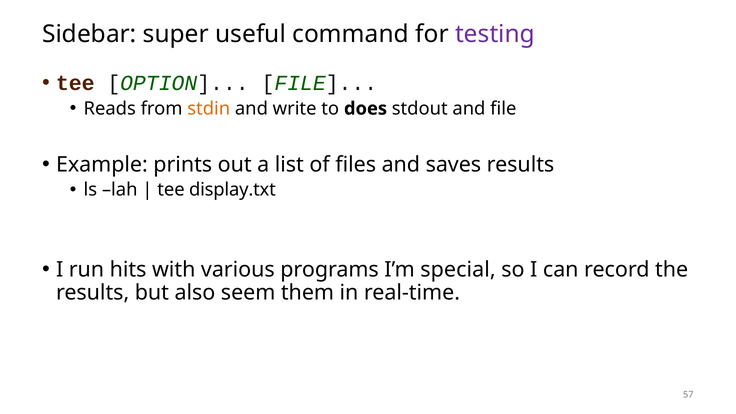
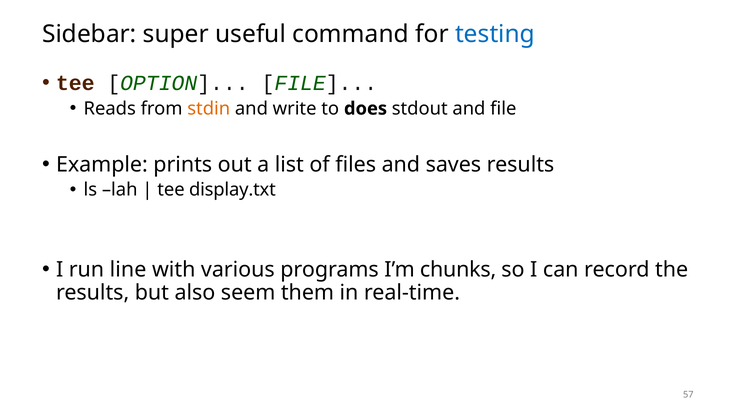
testing colour: purple -> blue
hits: hits -> line
special: special -> chunks
